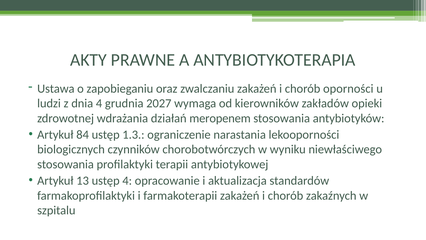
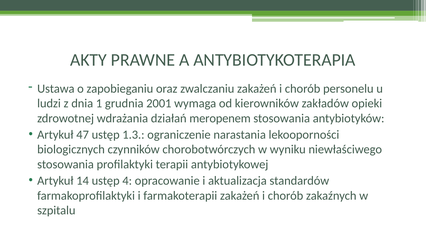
oporności: oporności -> personelu
dnia 4: 4 -> 1
2027: 2027 -> 2001
84: 84 -> 47
13: 13 -> 14
